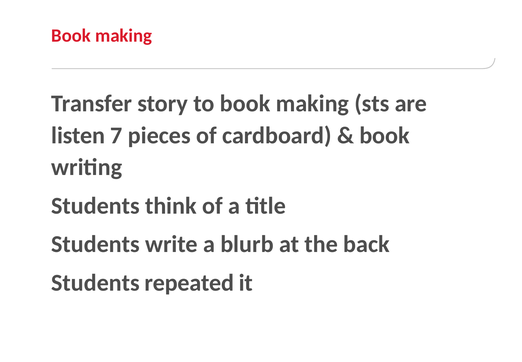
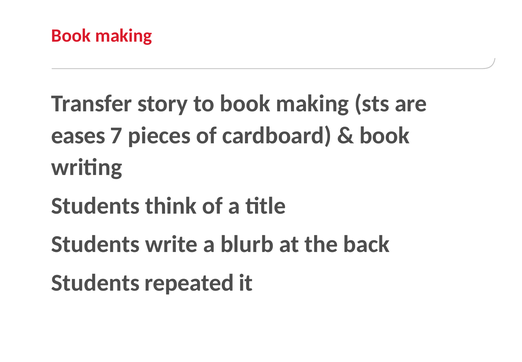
listen: listen -> eases
